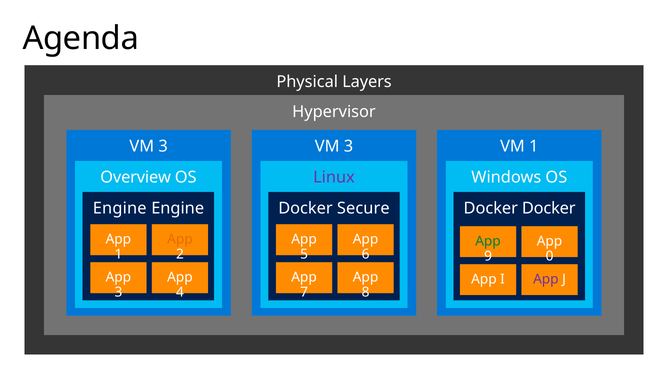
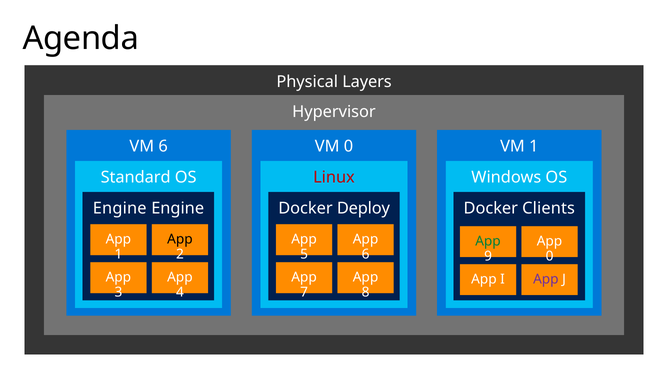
3 at (163, 146): 3 -> 6
3 at (348, 146): 3 -> 0
Overview: Overview -> Standard
Linux colour: purple -> red
Secure: Secure -> Deploy
Docker Docker: Docker -> Clients
App at (180, 239) colour: orange -> black
